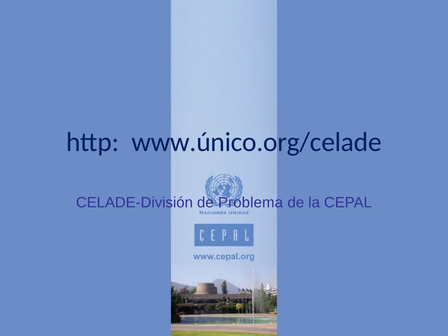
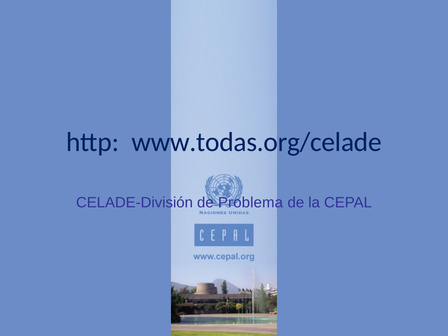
www.único.org/celade: www.único.org/celade -> www.todas.org/celade
